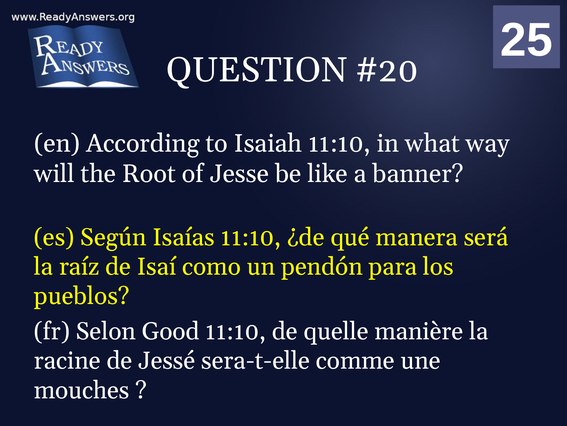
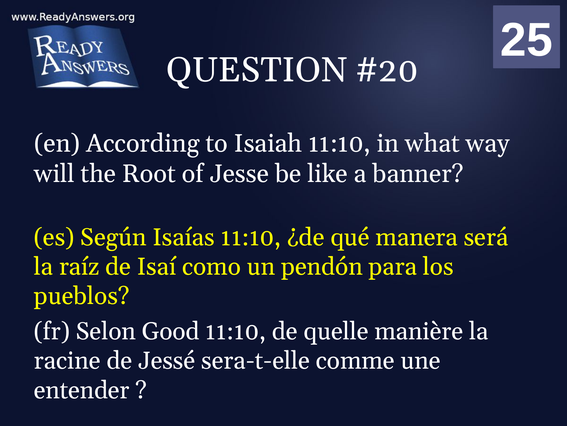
mouches: mouches -> entender
